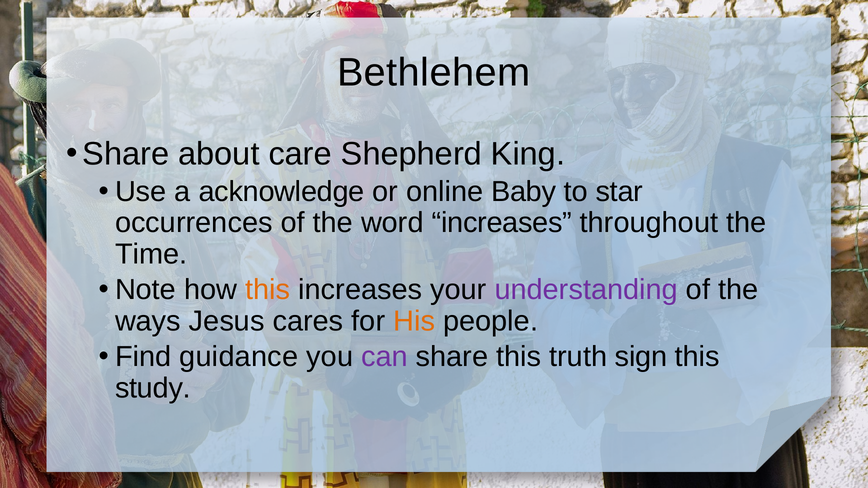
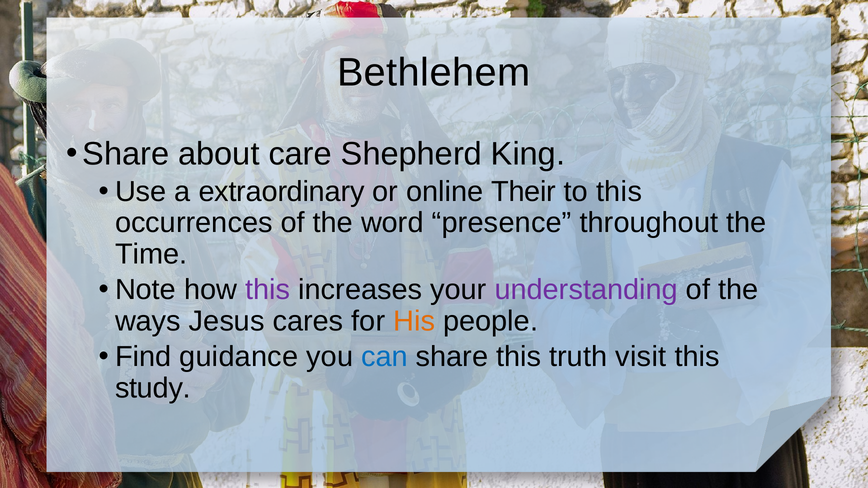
acknowledge: acknowledge -> extraordinary
Baby: Baby -> Their
to star: star -> this
word increases: increases -> presence
this at (268, 290) colour: orange -> purple
can colour: purple -> blue
sign: sign -> visit
